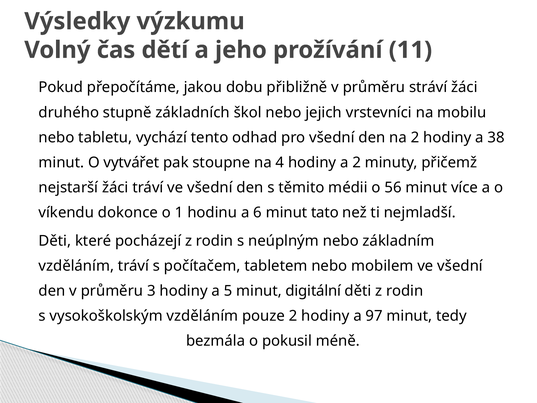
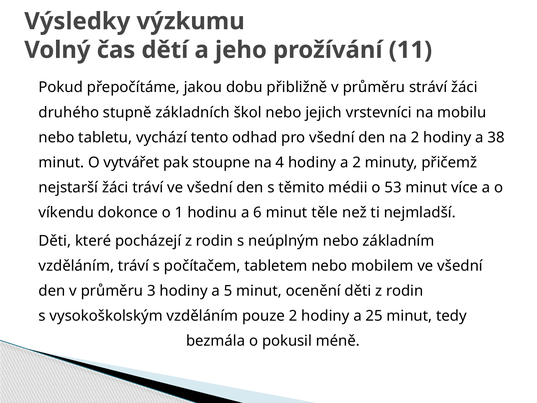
56: 56 -> 53
tato: tato -> těle
digitální: digitální -> ocenění
97: 97 -> 25
